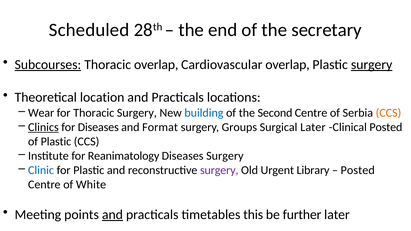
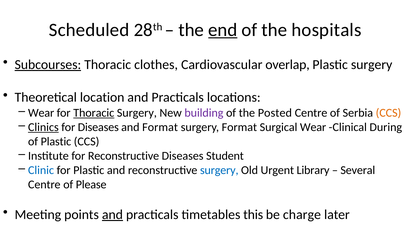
end underline: none -> present
secretary: secretary -> hospitals
Thoracic overlap: overlap -> clothes
surgery at (372, 65) underline: present -> none
Thoracic at (94, 113) underline: none -> present
building colour: blue -> purple
Second: Second -> Posted
surgery Groups: Groups -> Format
Surgical Later: Later -> Wear
Clinical Posted: Posted -> During
for Reanimatology: Reanimatology -> Reconstructive
Diseases Surgery: Surgery -> Student
surgery at (219, 170) colour: purple -> blue
Posted at (358, 170): Posted -> Several
White: White -> Please
further: further -> charge
